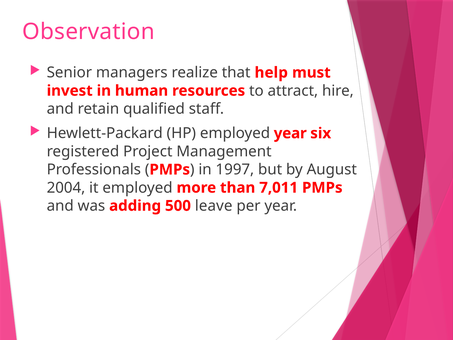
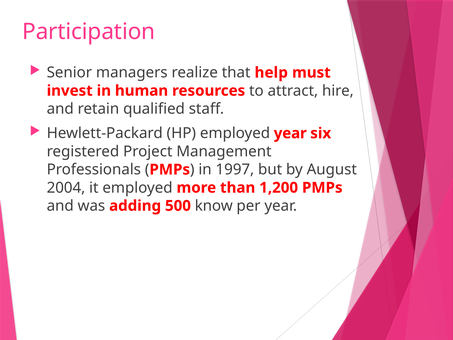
Observation: Observation -> Participation
7,011: 7,011 -> 1,200
leave: leave -> know
